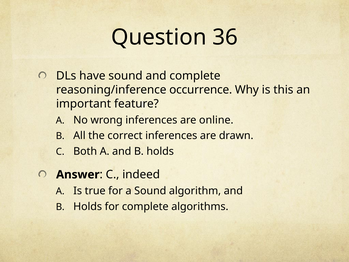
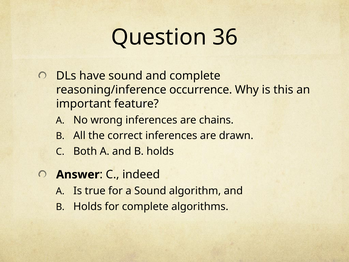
online: online -> chains
